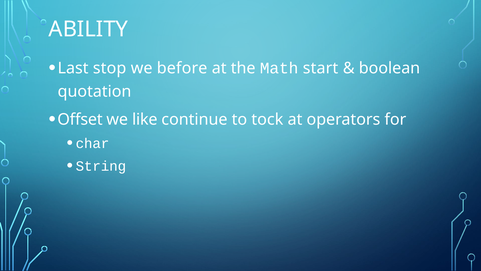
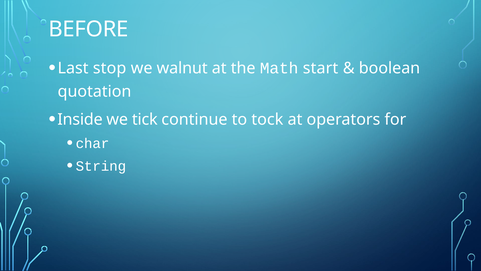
ABILITY: ABILITY -> BEFORE
before: before -> walnut
Offset: Offset -> Inside
like: like -> tick
